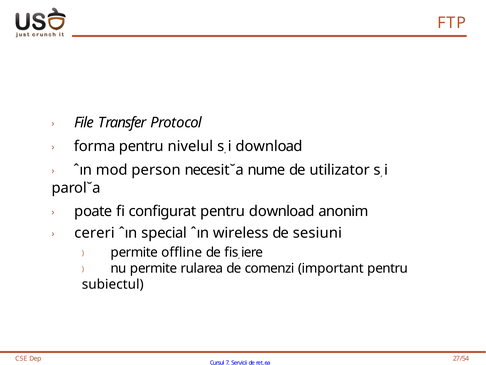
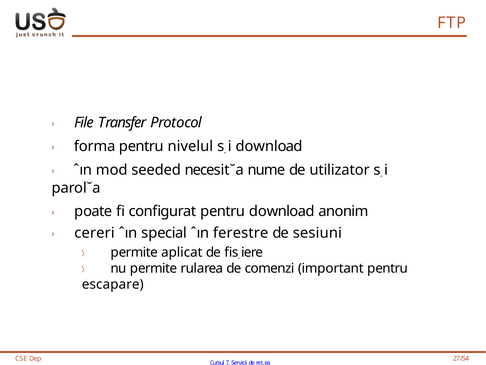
person: person -> seeded
wireless: wireless -> ferestre
offline: offline -> aplicat
subiectul: subiectul -> escapare
